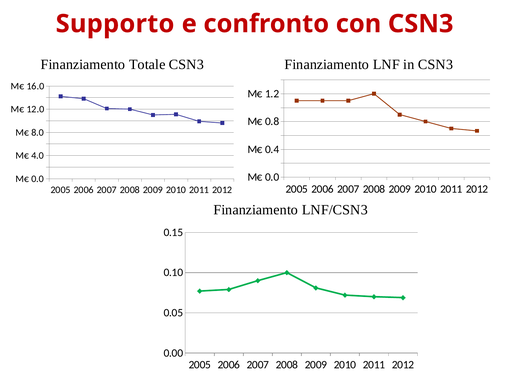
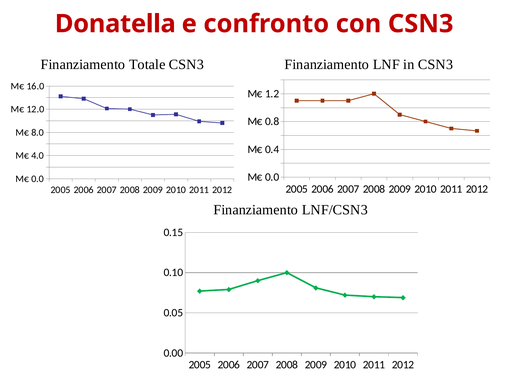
Supporto: Supporto -> Donatella
